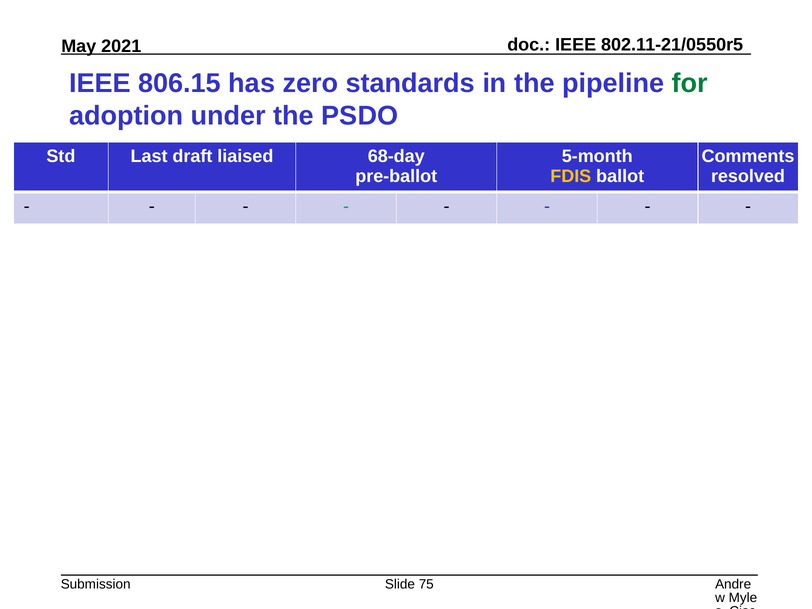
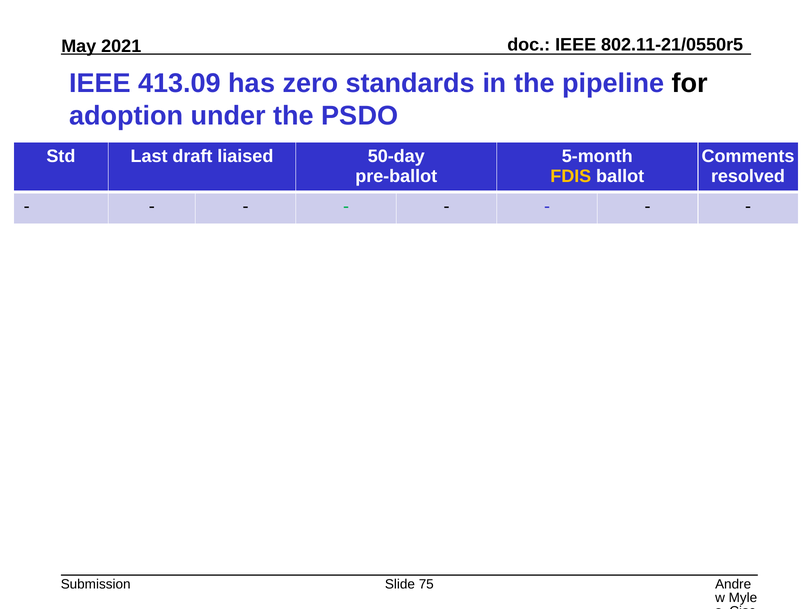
806.15: 806.15 -> 413.09
for colour: green -> black
68-day: 68-day -> 50-day
